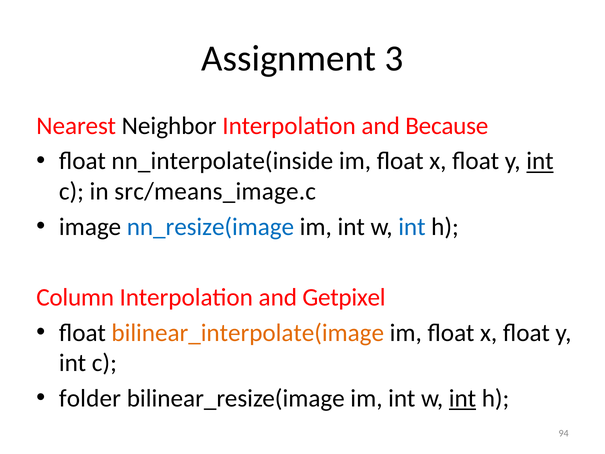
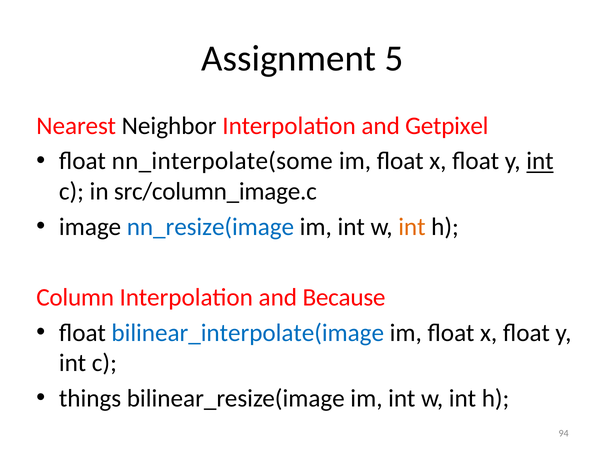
3: 3 -> 5
Because: Because -> Getpixel
nn_interpolate(inside: nn_interpolate(inside -> nn_interpolate(some
src/means_image.c: src/means_image.c -> src/column_image.c
int at (412, 227) colour: blue -> orange
Getpixel: Getpixel -> Because
bilinear_interpolate(image colour: orange -> blue
folder: folder -> things
int at (463, 398) underline: present -> none
